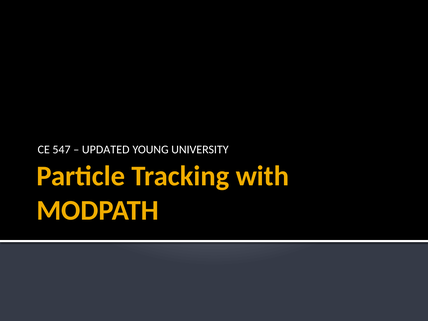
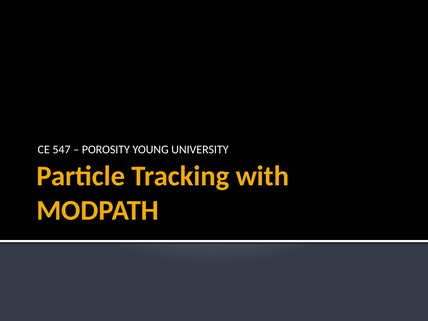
UPDATED: UPDATED -> POROSITY
